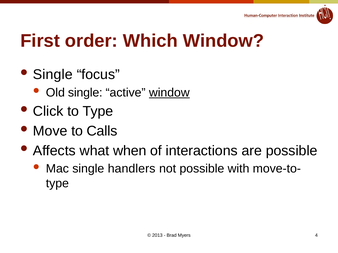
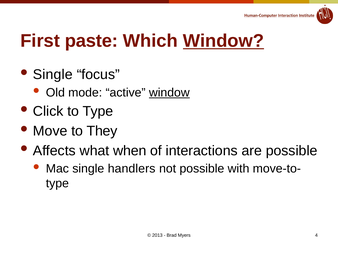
order: order -> paste
Window at (223, 41) underline: none -> present
Old single: single -> mode
Calls: Calls -> They
